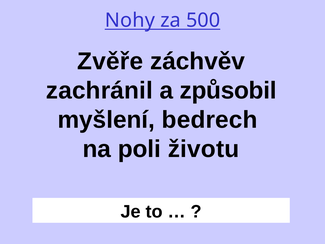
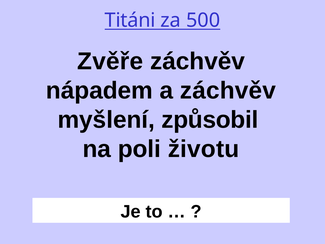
Nohy: Nohy -> Titáni
zachránil: zachránil -> nápadem
a způsobil: způsobil -> záchvěv
bedrech: bedrech -> způsobil
